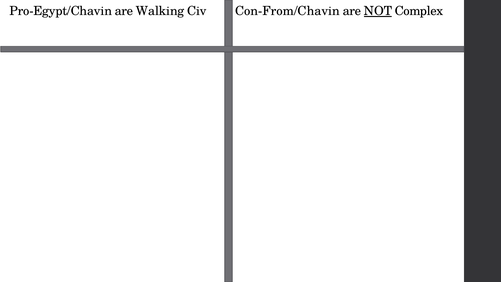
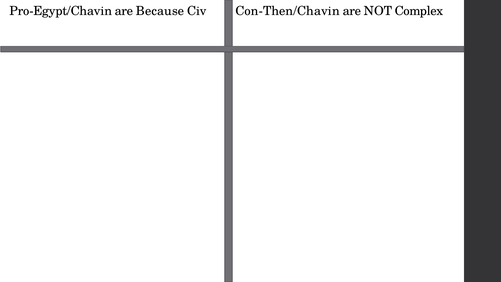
Walking: Walking -> Because
Con-From/Chavin: Con-From/Chavin -> Con-Then/Chavin
NOT underline: present -> none
